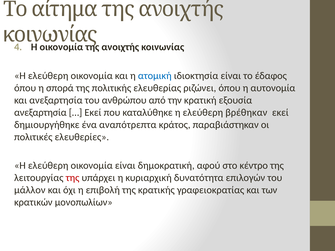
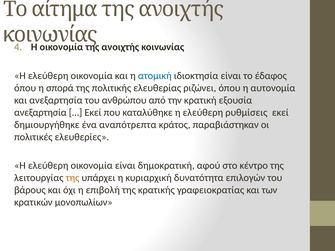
βρέθηκαν: βρέθηκαν -> ρυθμίσεις
της at (73, 178) colour: red -> orange
μάλλον: μάλλον -> βάρους
